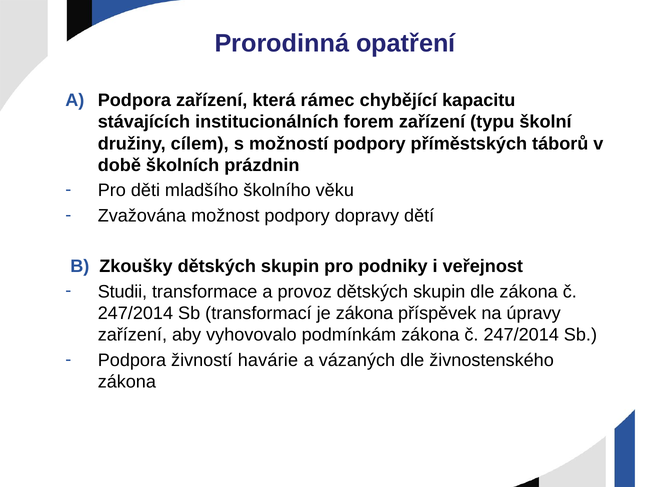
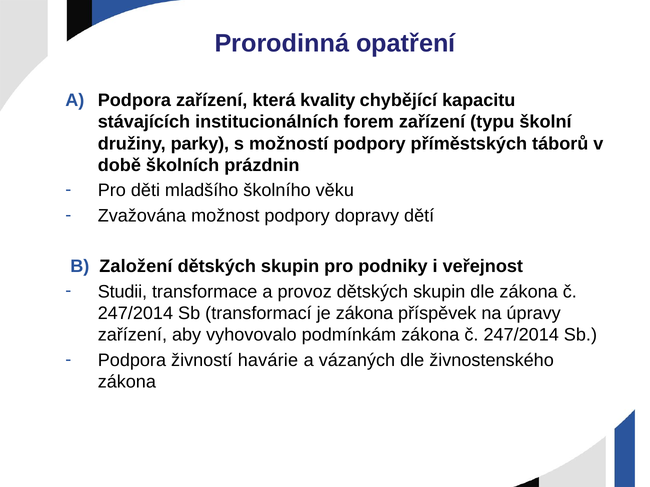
rámec: rámec -> kvality
cílem: cílem -> parky
Zkoušky: Zkoušky -> Založení
